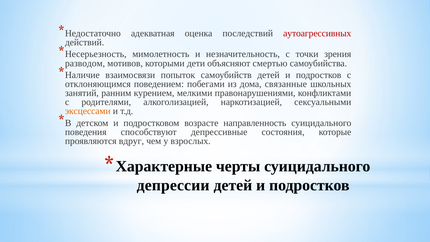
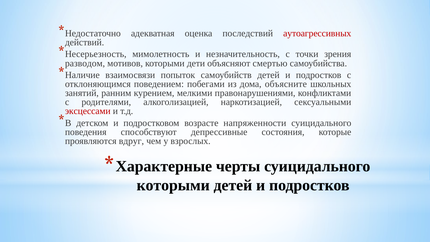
связанные: связанные -> объясните
эксцессами colour: orange -> red
направленность: направленность -> напряженности
депрессии at (173, 185): депрессии -> которыми
